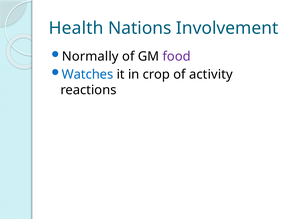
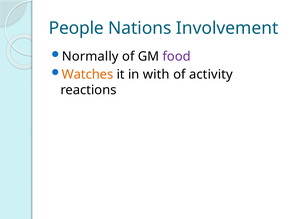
Health: Health -> People
Watches colour: blue -> orange
crop: crop -> with
